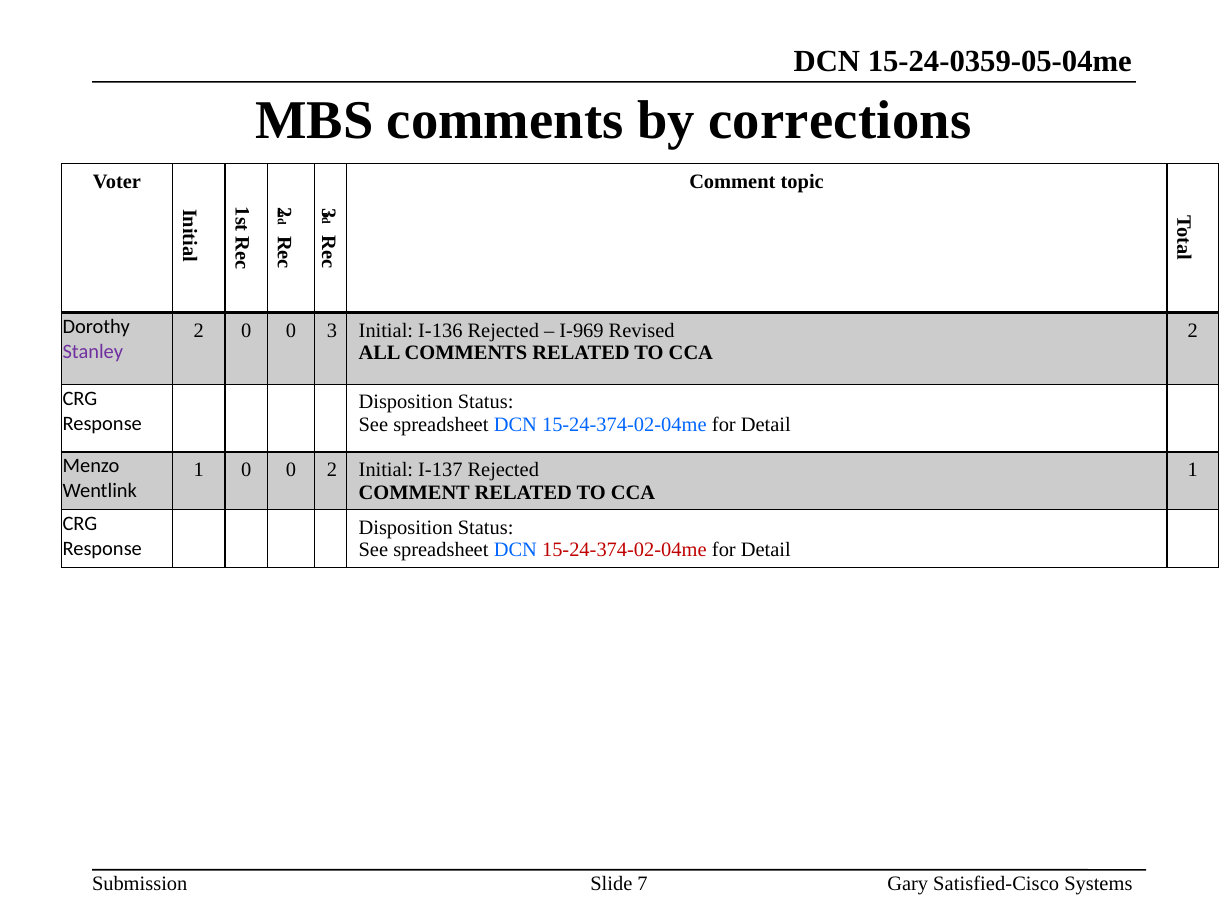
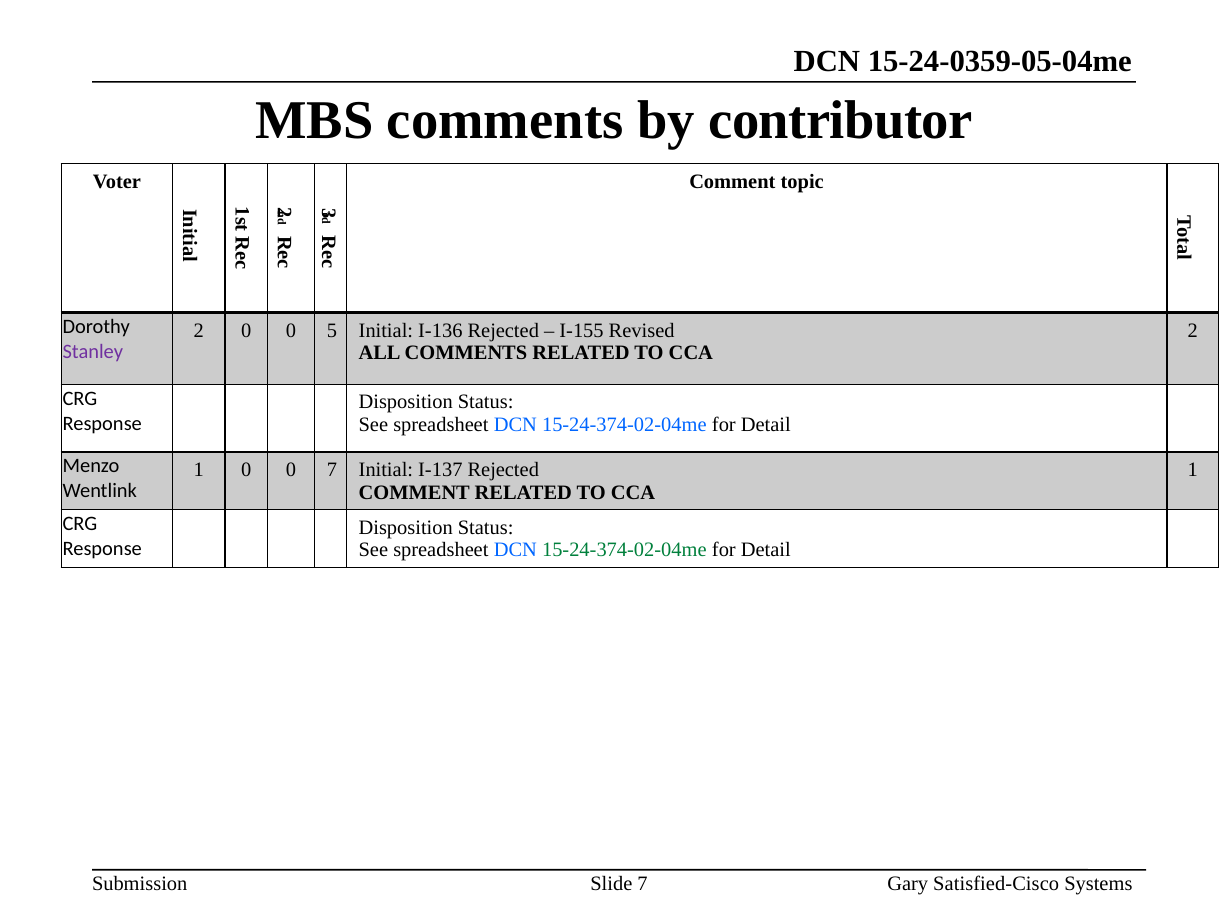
corrections: corrections -> contributor
0 3: 3 -> 5
I-969: I-969 -> I-155
0 2: 2 -> 7
15-24-374-02-04me at (624, 550) colour: red -> green
